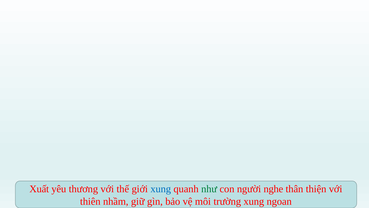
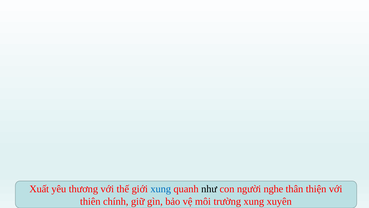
như colour: green -> black
nhầm: nhầm -> chính
ngoan: ngoan -> xuyên
